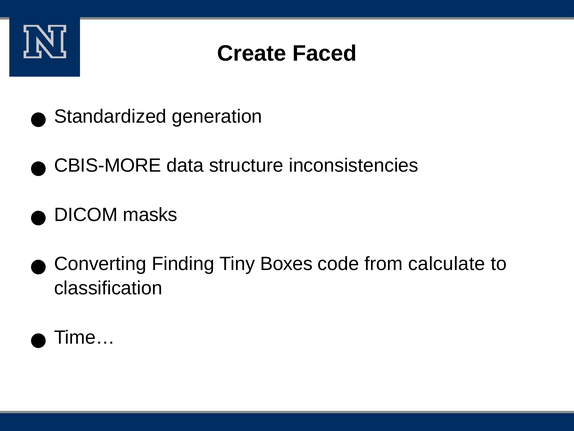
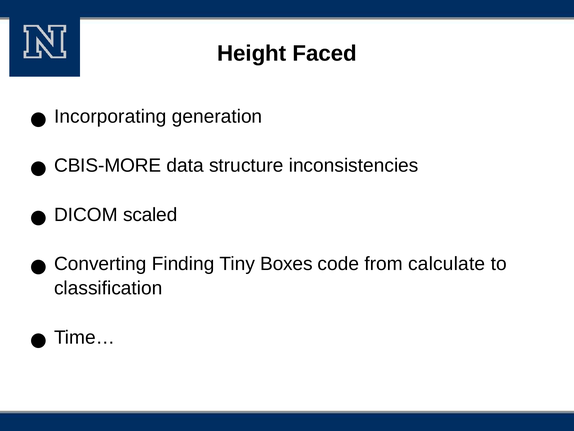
Create: Create -> Height
Standardized: Standardized -> Incorporating
masks: masks -> scaled
